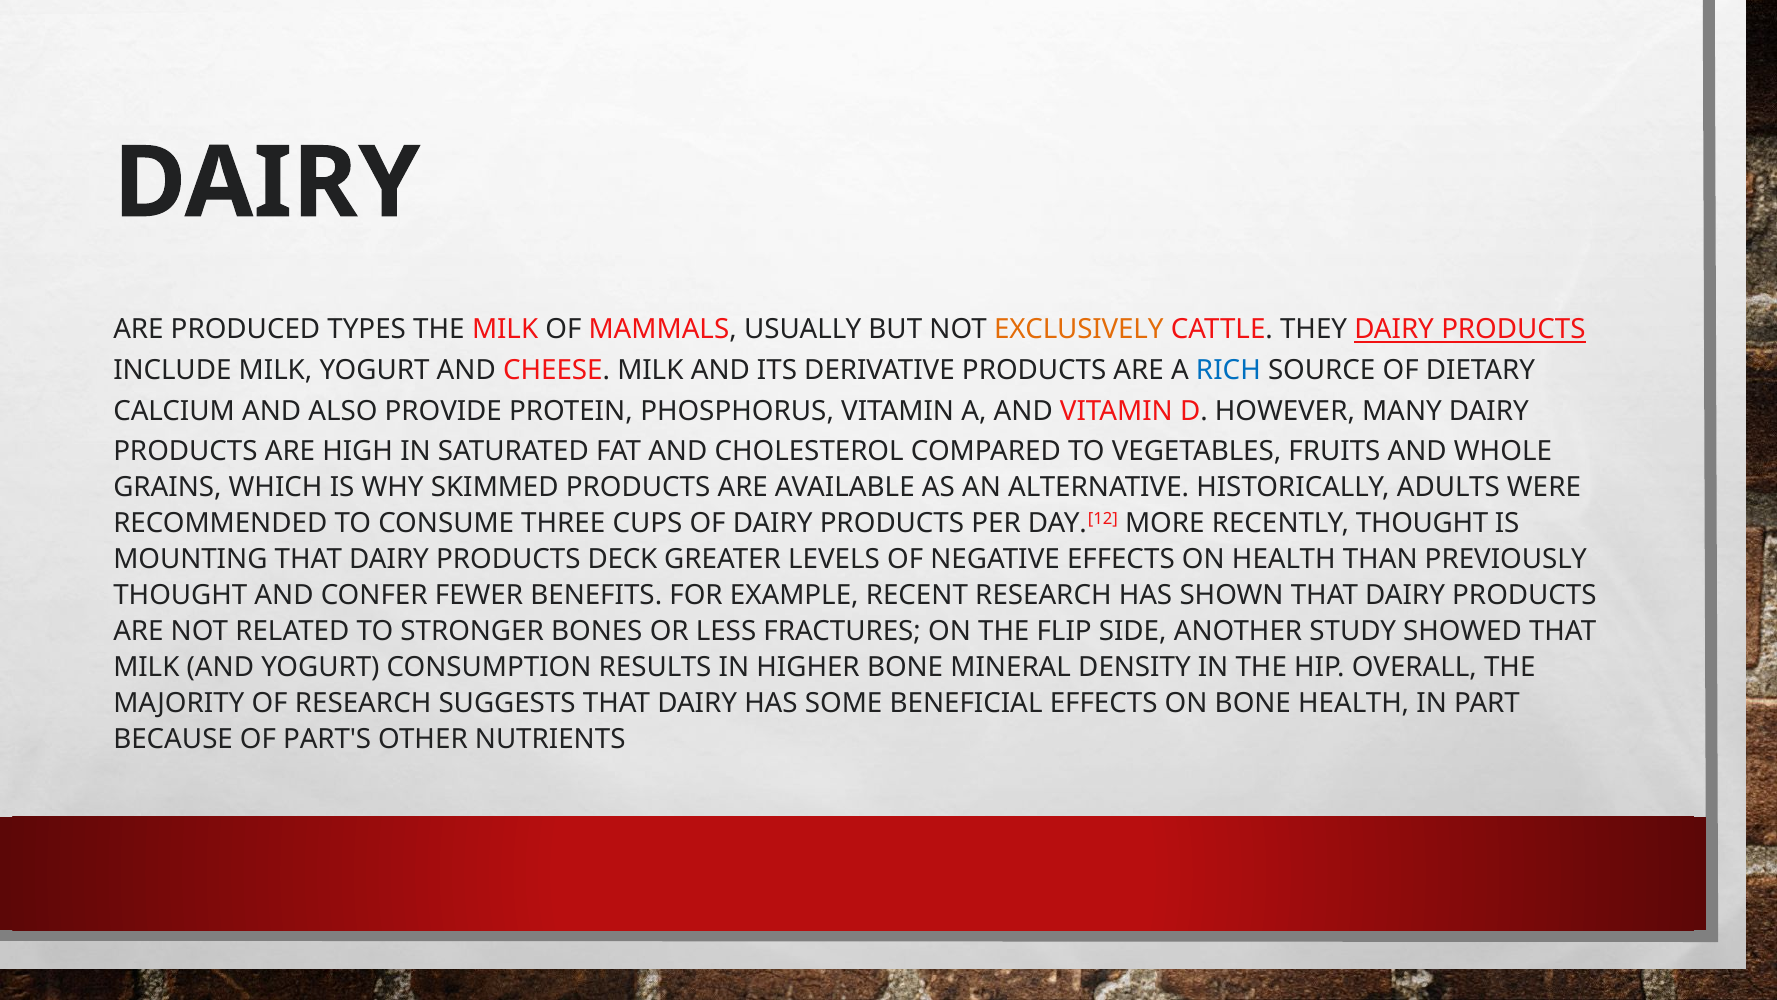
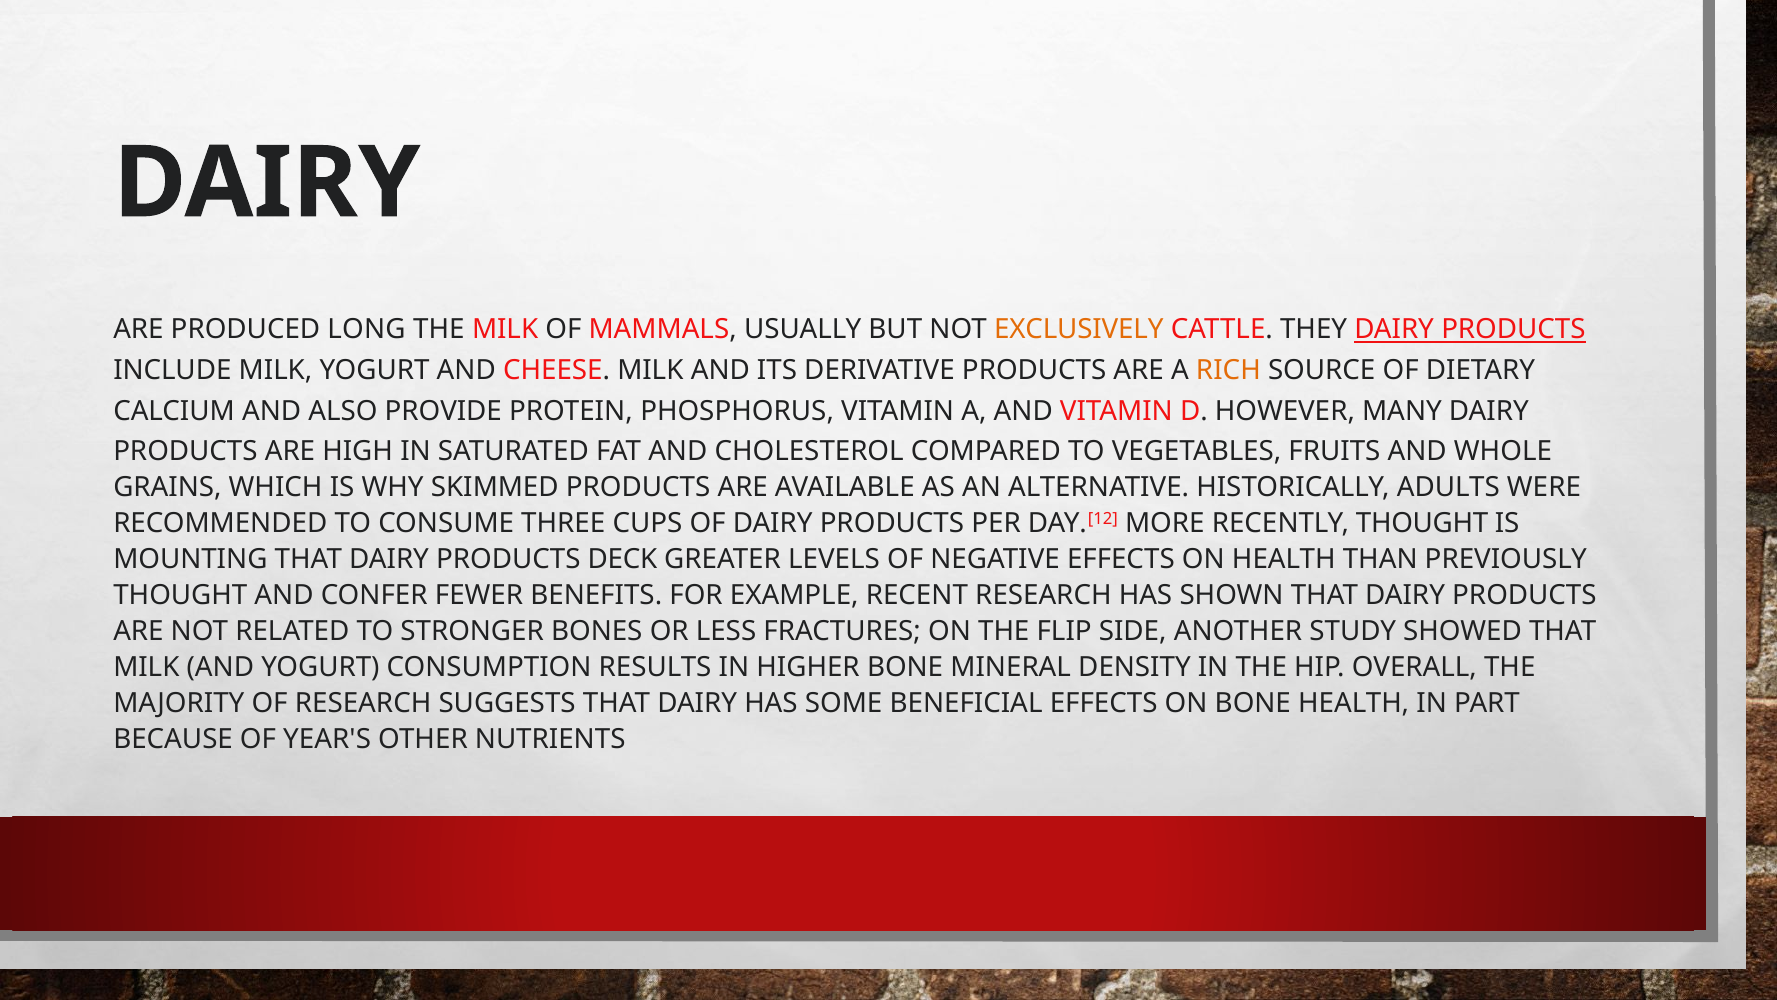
TYPES: TYPES -> LONG
RICH colour: blue -> orange
PART'S: PART'S -> YEAR'S
